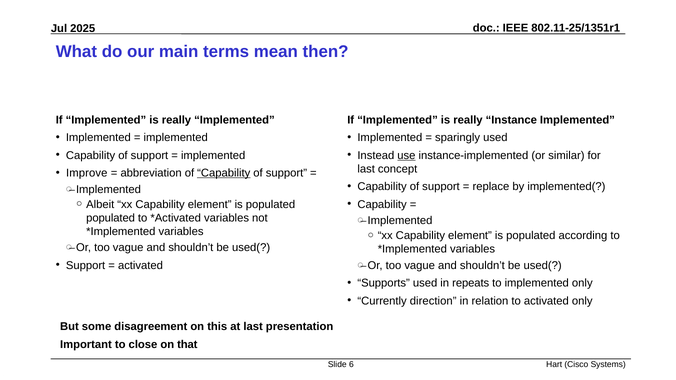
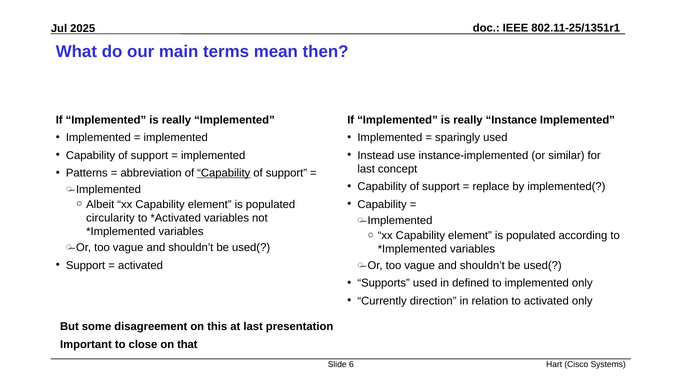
use underline: present -> none
Improve: Improve -> Patterns
populated at (111, 218): populated -> circularity
repeats: repeats -> defined
